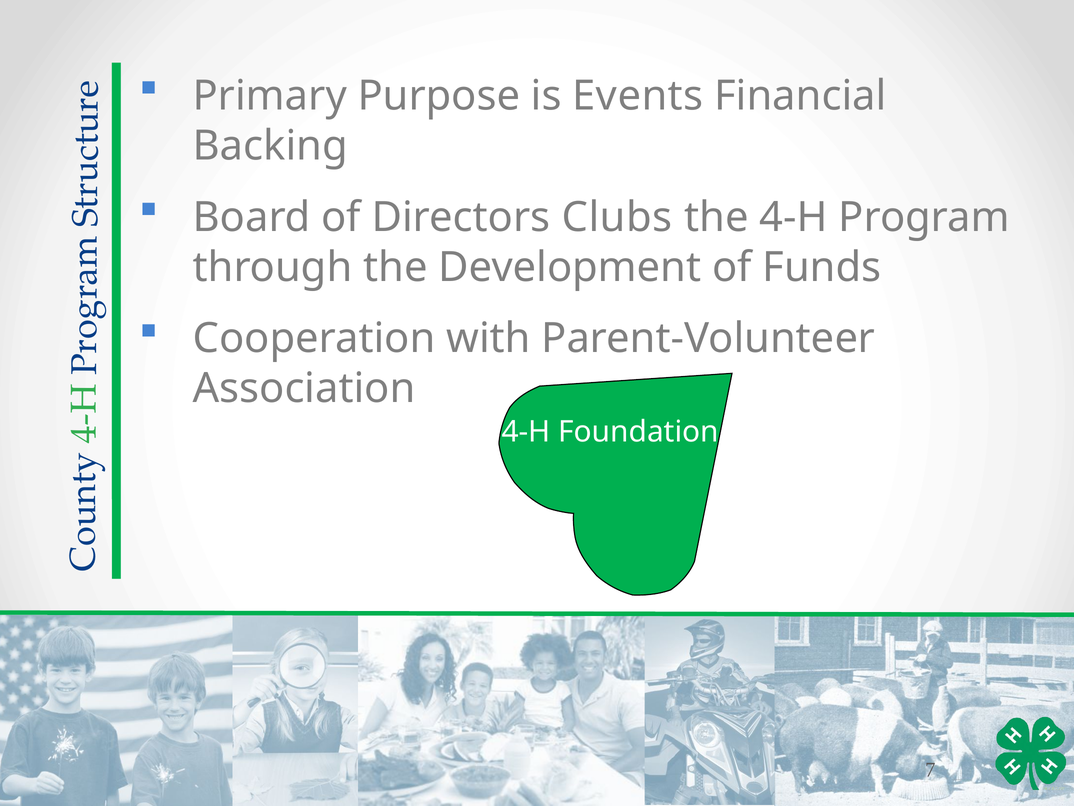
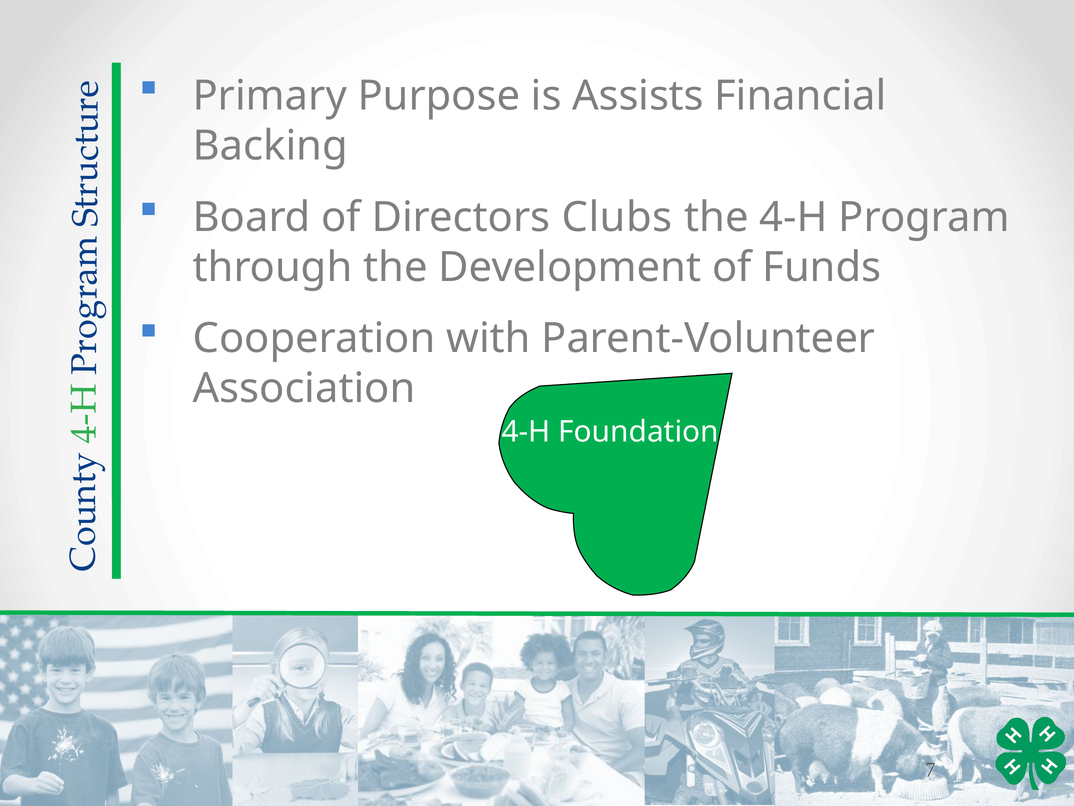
Events: Events -> Assists
